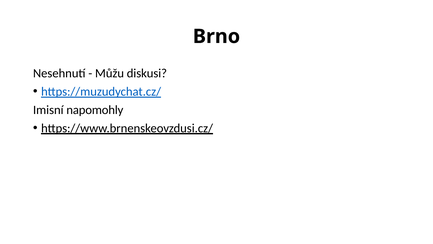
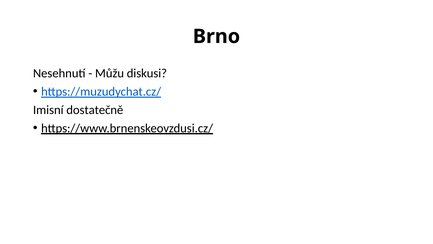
napomohly: napomohly -> dostatečně
